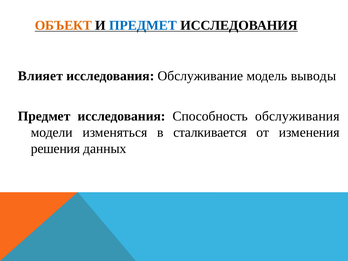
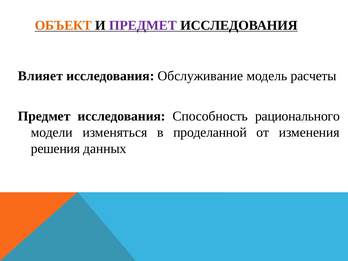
ПРЕДМЕТ at (143, 25) colour: blue -> purple
выводы: выводы -> расчеты
обслуживания: обслуживания -> рационального
сталкивается: сталкивается -> проделанной
